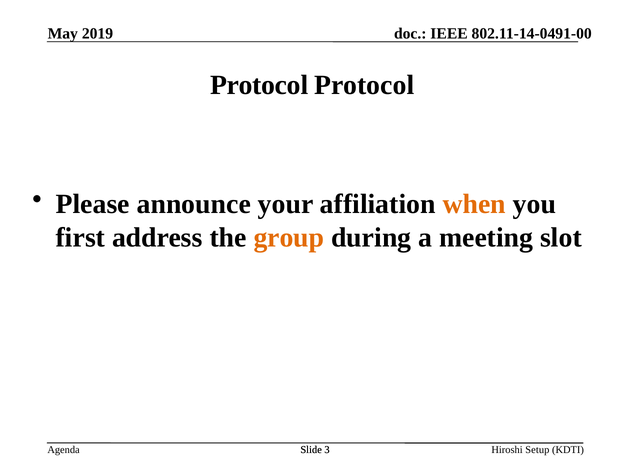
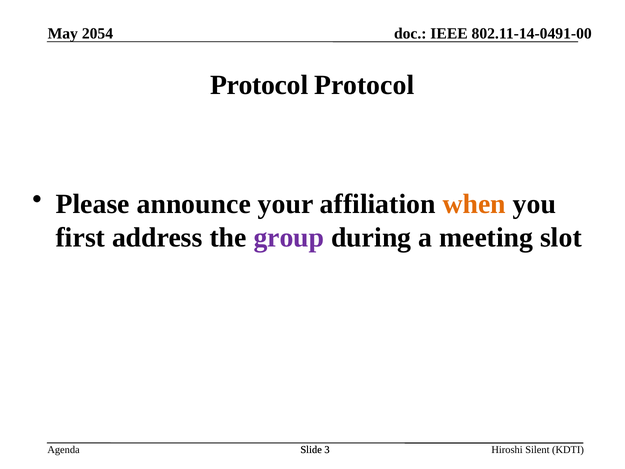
2019: 2019 -> 2054
group colour: orange -> purple
Setup: Setup -> Silent
